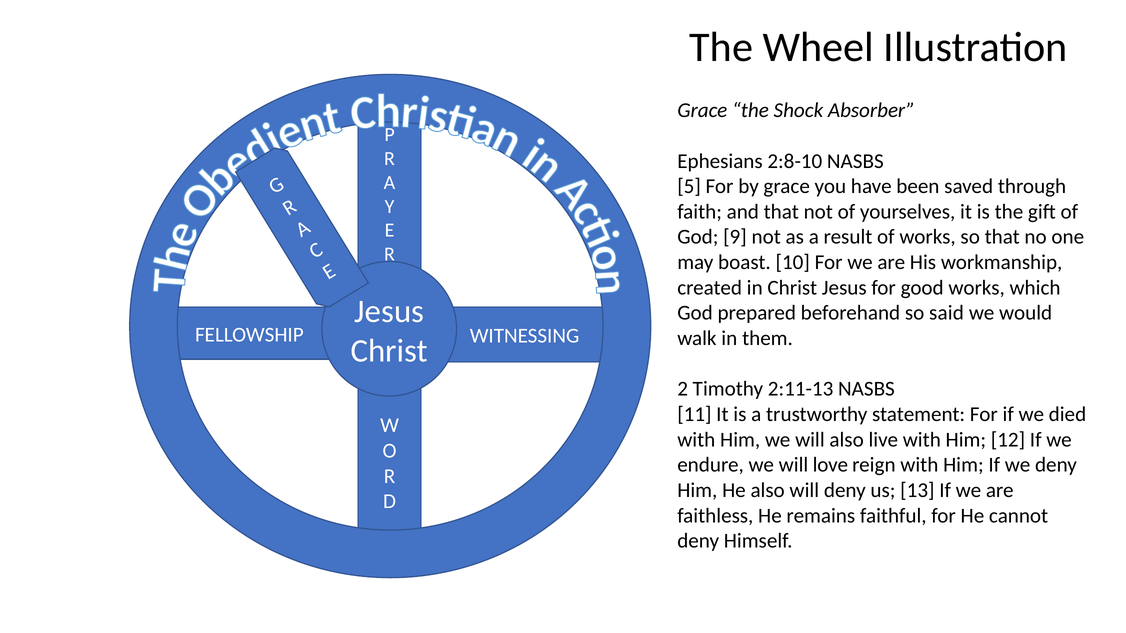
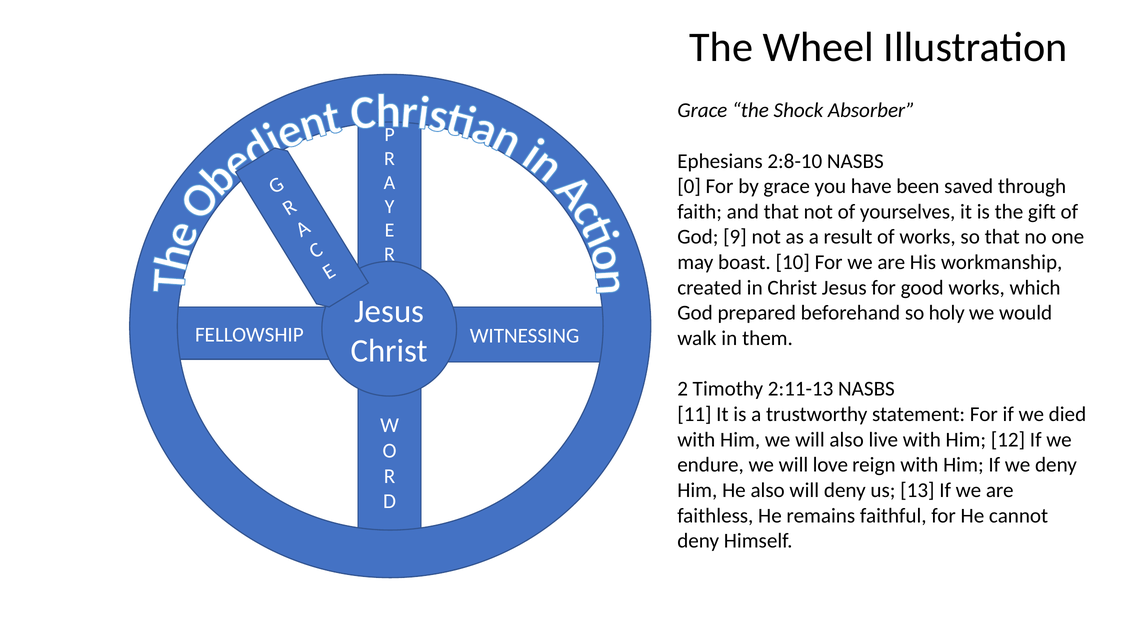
5: 5 -> 0
said: said -> holy
